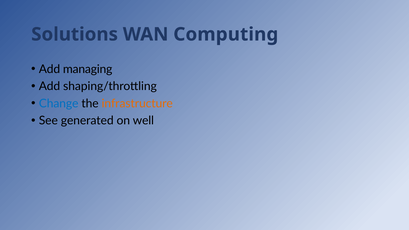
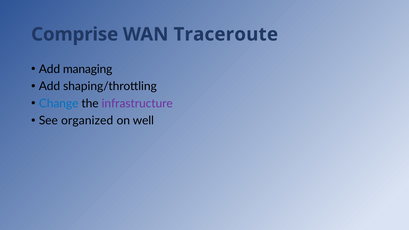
Solutions: Solutions -> Comprise
Computing: Computing -> Traceroute
infrastructure colour: orange -> purple
generated: generated -> organized
